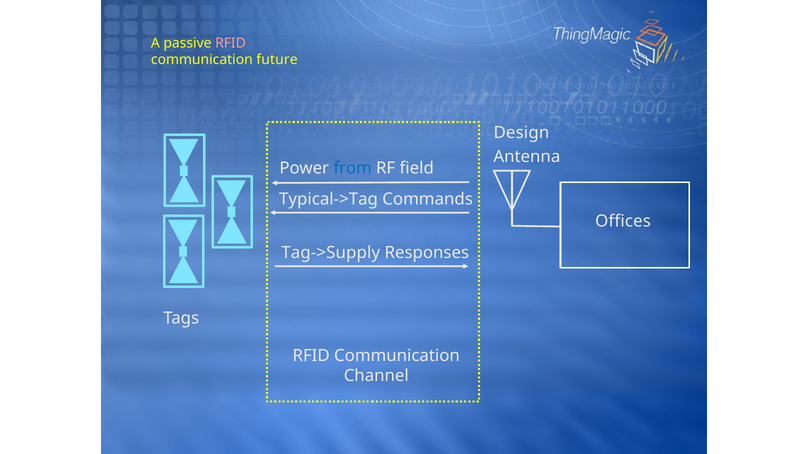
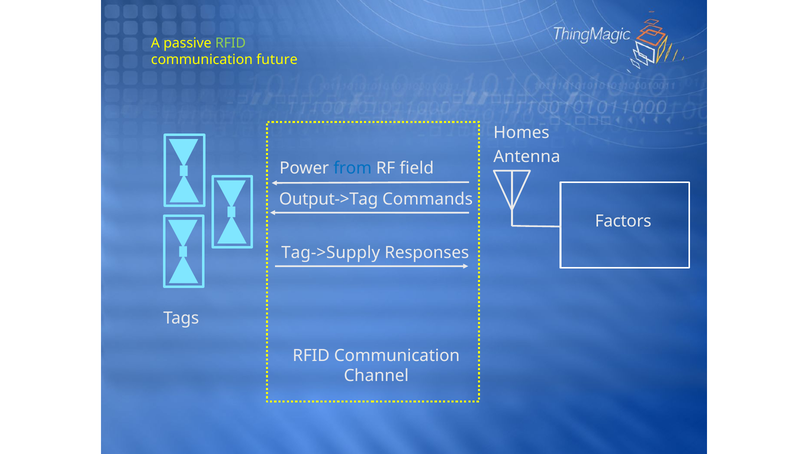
RFID at (230, 43) colour: pink -> light green
Design: Design -> Homes
Typical->Tag: Typical->Tag -> Output->Tag
Offices: Offices -> Factors
